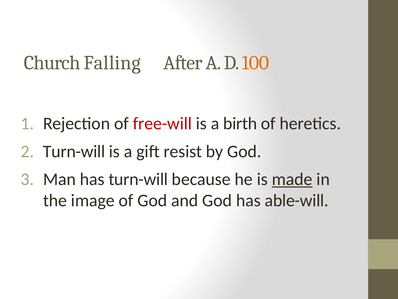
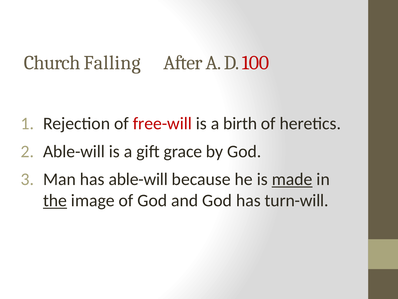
100 colour: orange -> red
Turn-will at (74, 151): Turn-will -> Able-will
resist: resist -> grace
has turn-will: turn-will -> able-will
the underline: none -> present
able-will: able-will -> turn-will
